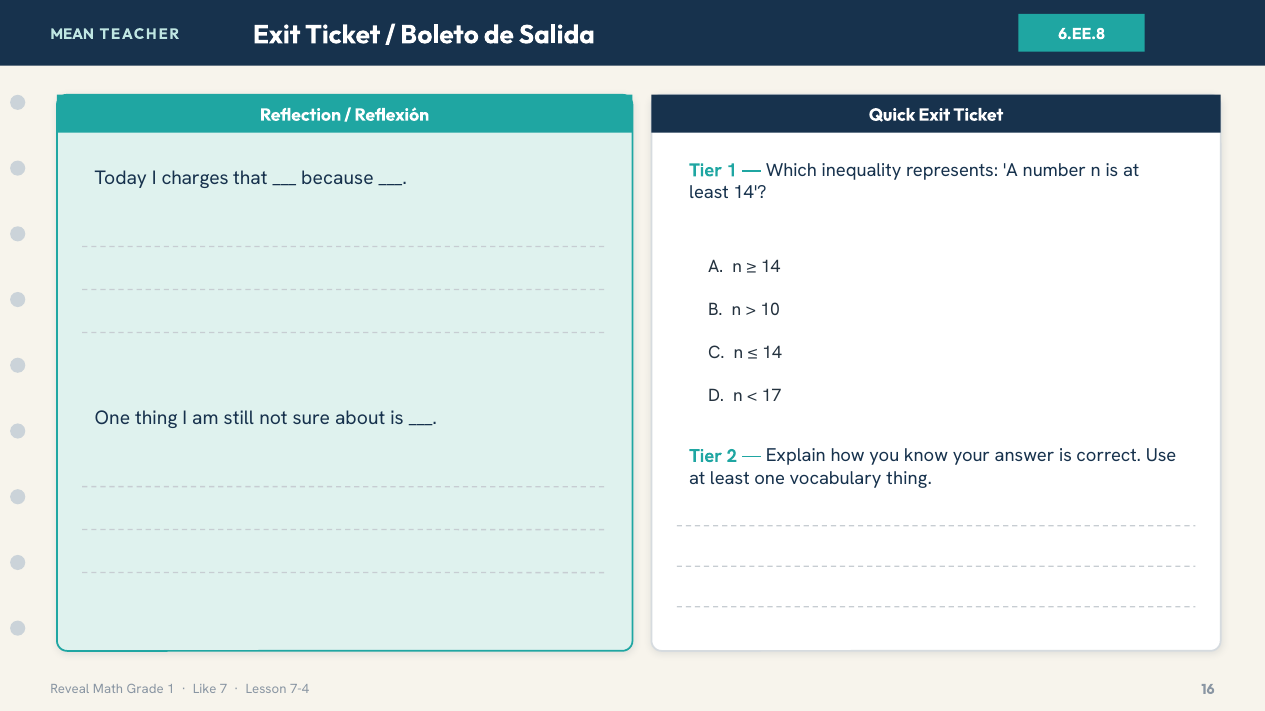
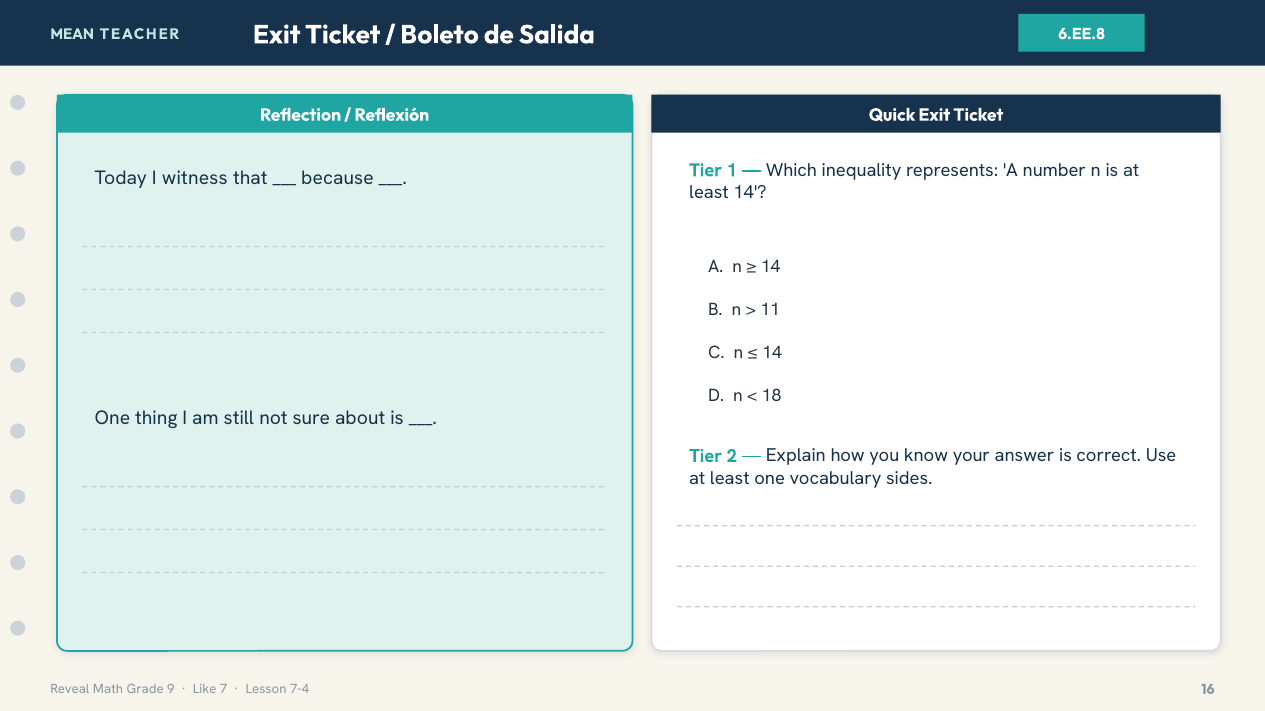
charges: charges -> witness
10: 10 -> 11
17: 17 -> 18
vocabulary thing: thing -> sides
Grade 1: 1 -> 9
